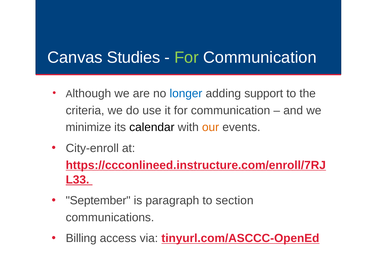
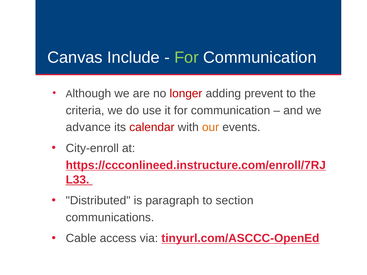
Studies: Studies -> Include
longer colour: blue -> red
support: support -> prevent
minimize: minimize -> advance
calendar colour: black -> red
September: September -> Distributed
Billing: Billing -> Cable
